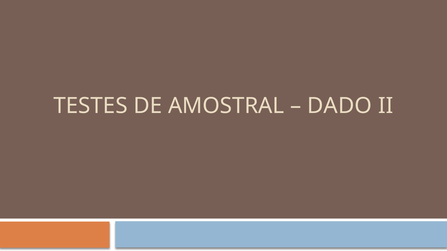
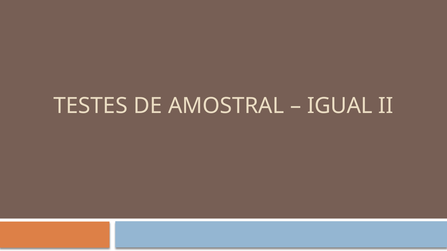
DADO: DADO -> IGUAL
